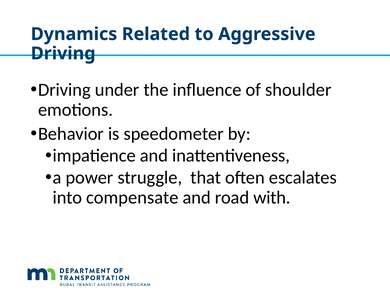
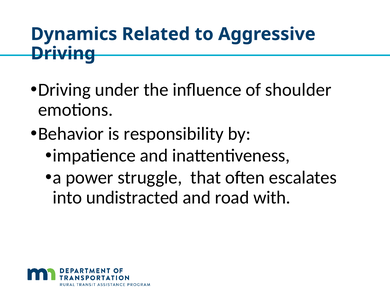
speedometer: speedometer -> responsibility
compensate: compensate -> undistracted
